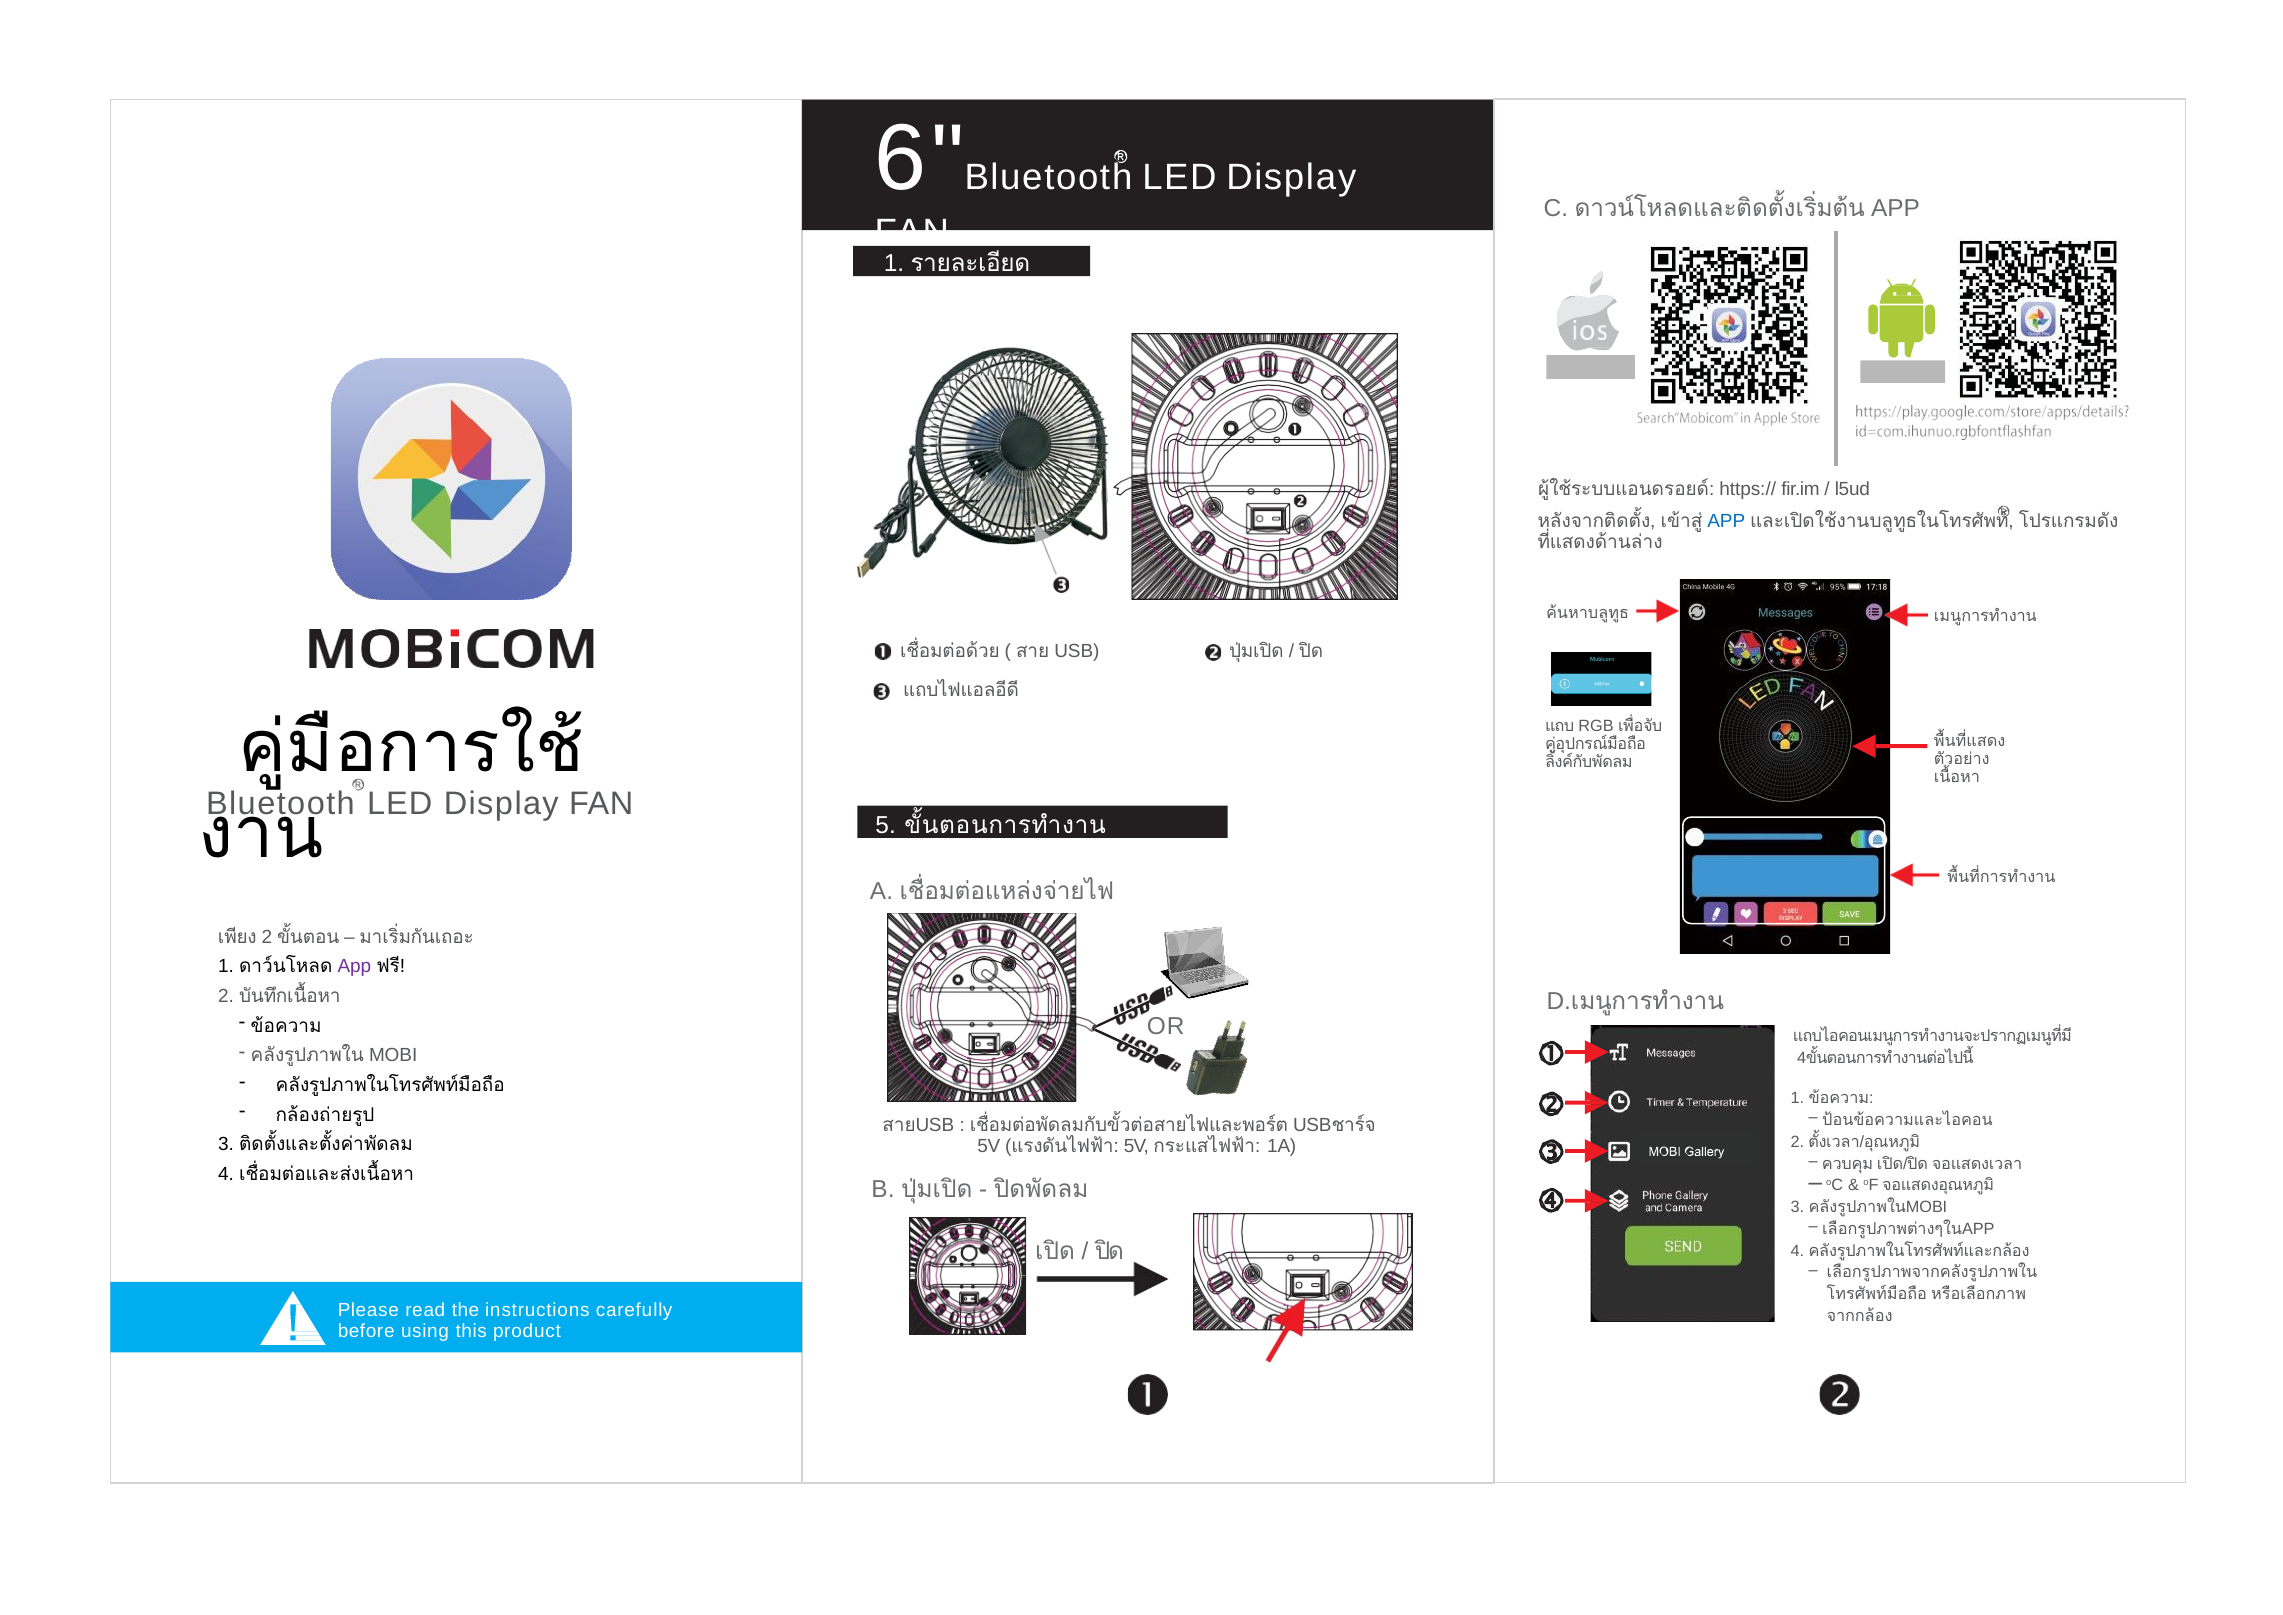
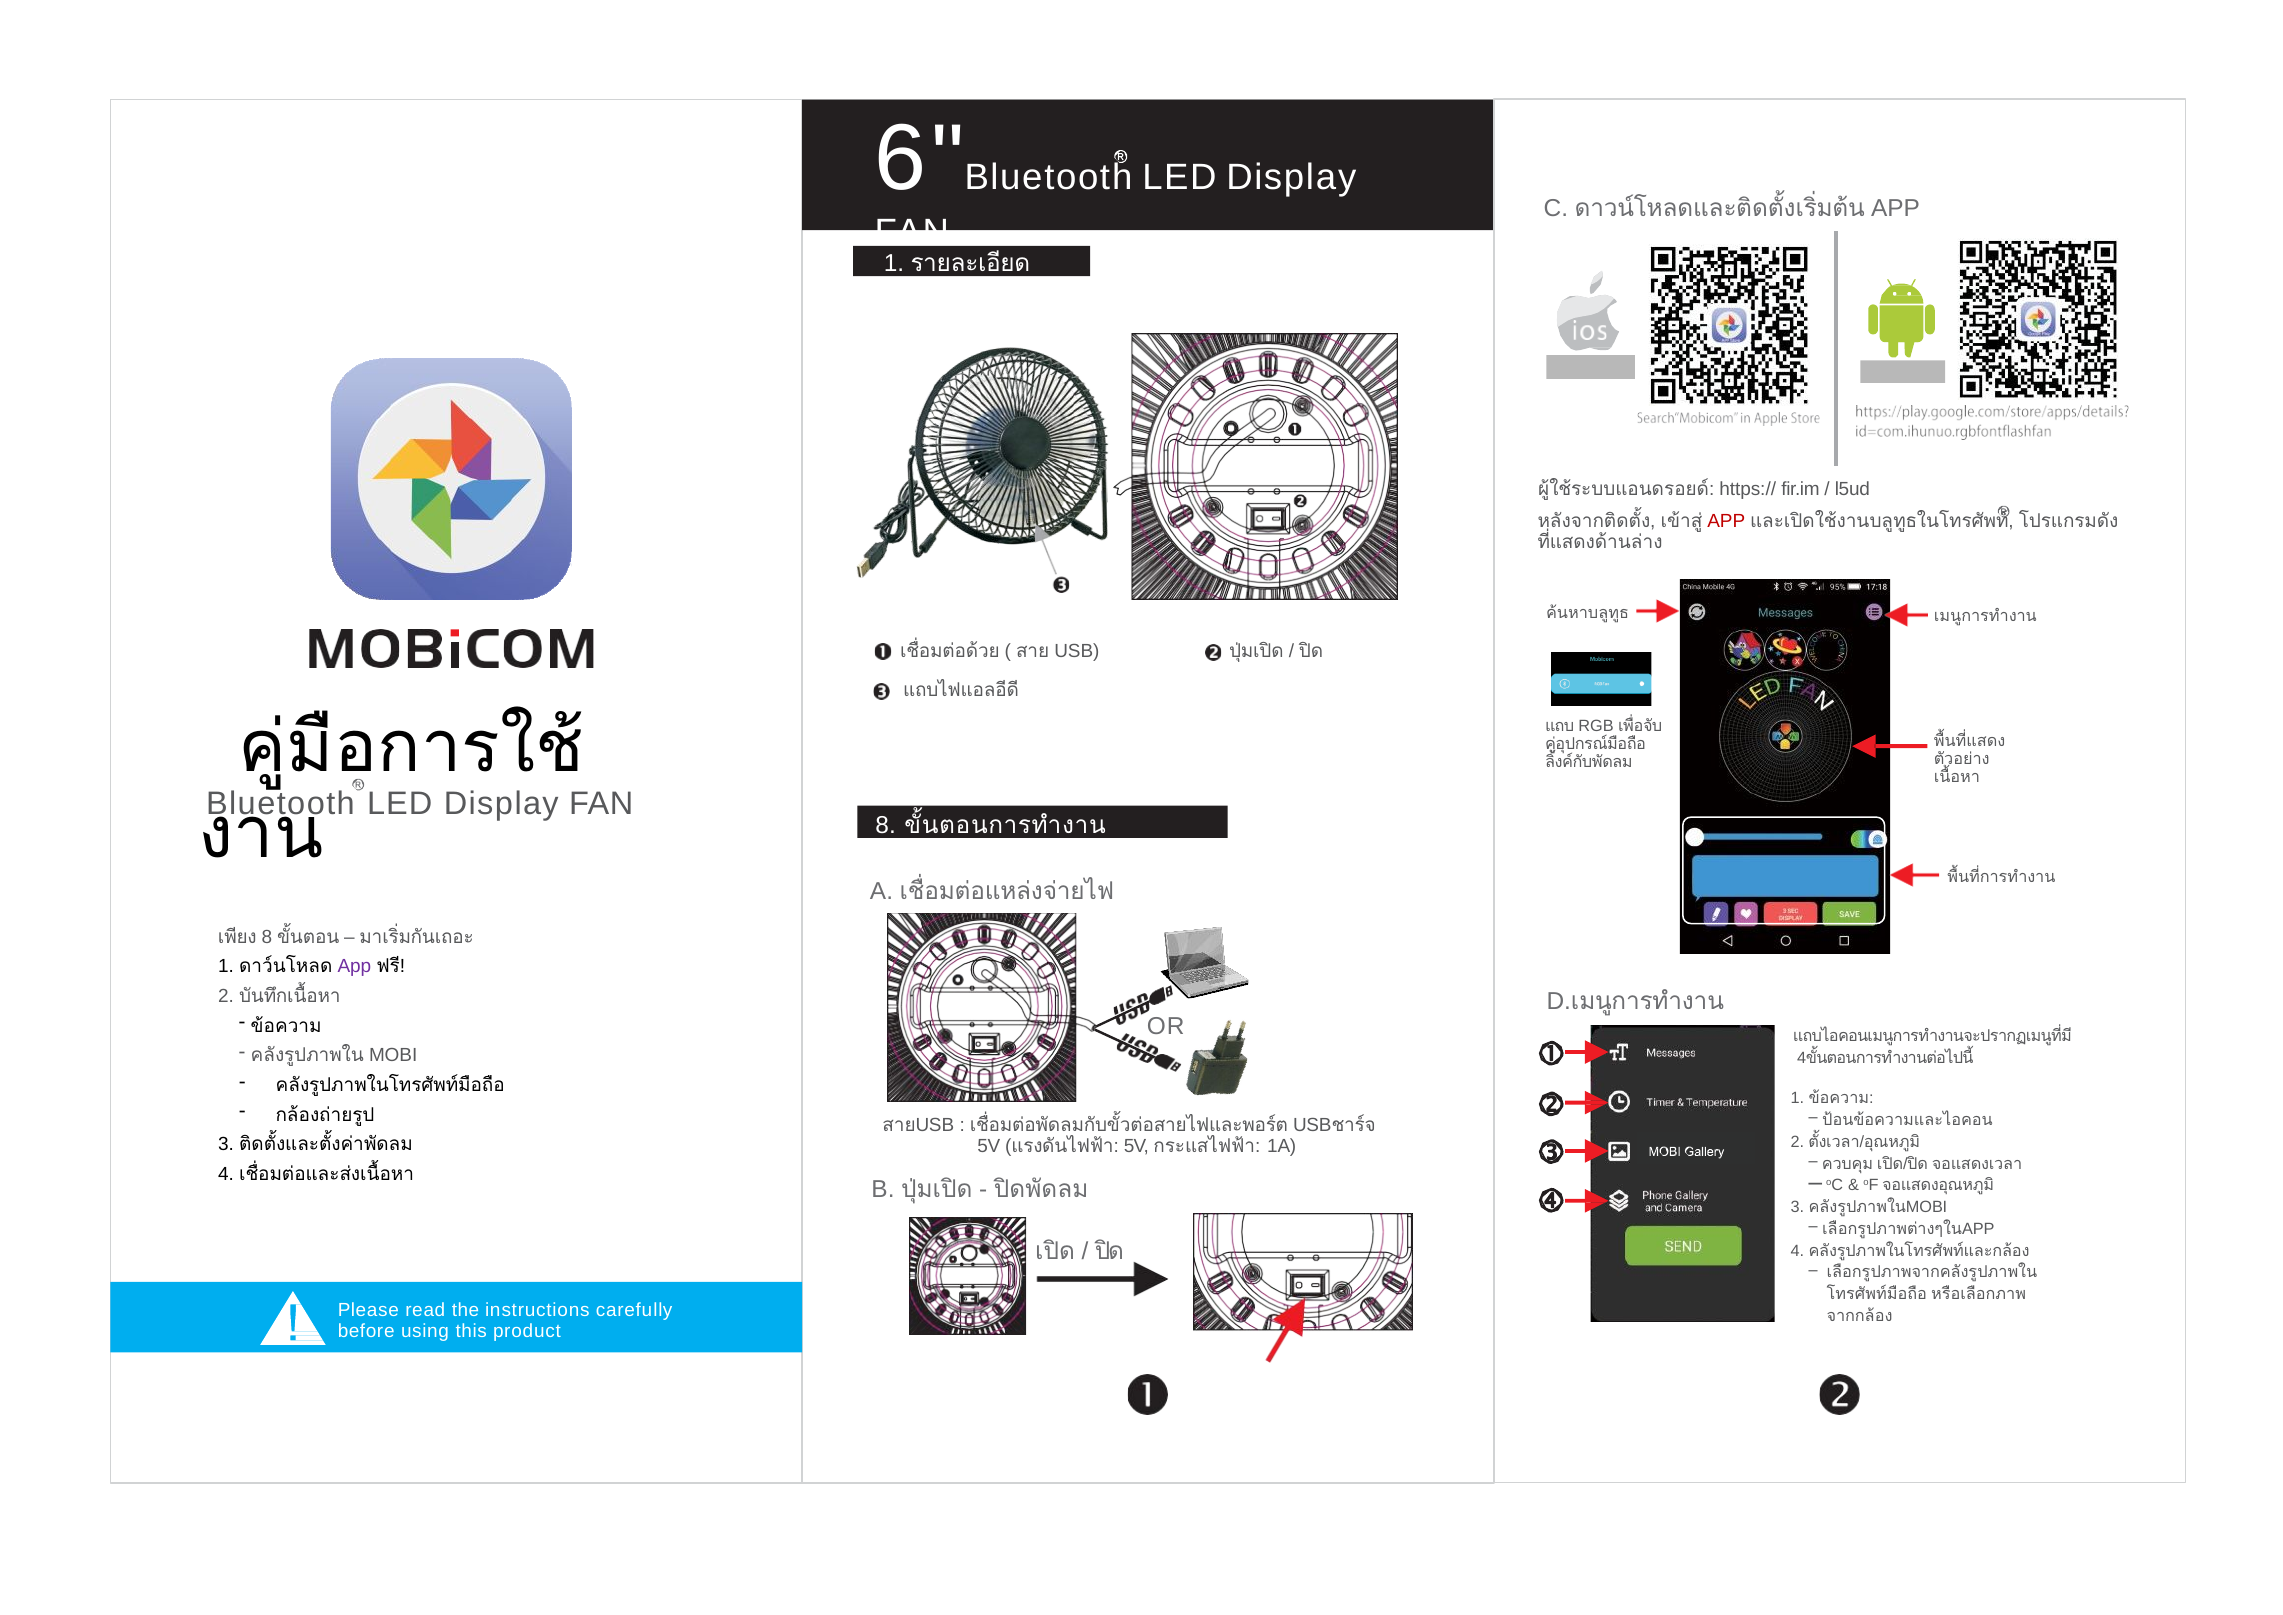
APP at (1726, 521) colour: blue -> red
5 at (886, 825): 5 -> 8
2 at (267, 937): 2 -> 8
